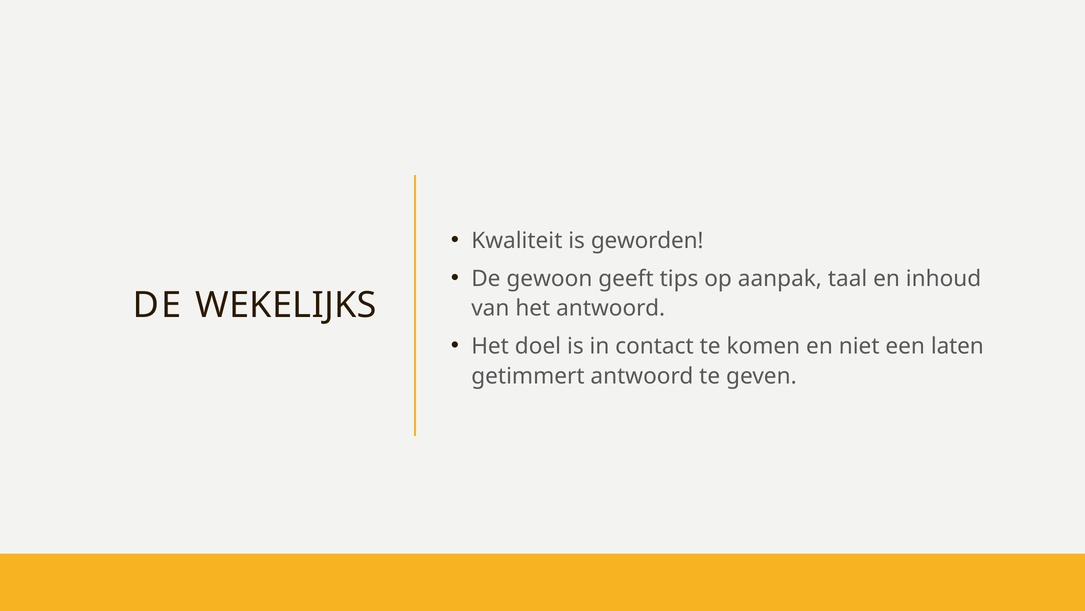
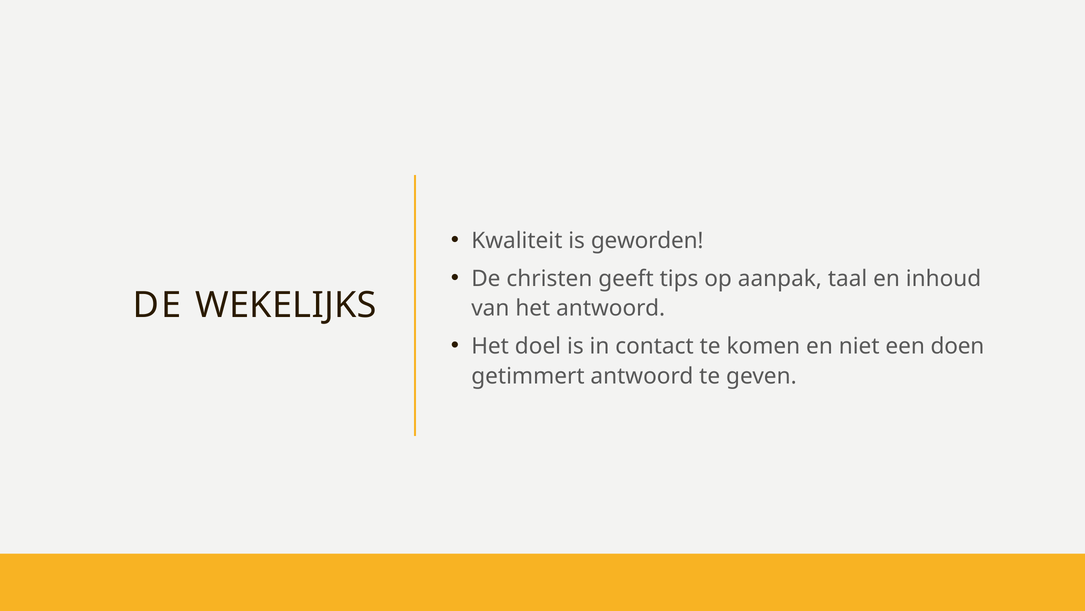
gewoon: gewoon -> christen
laten: laten -> doen
